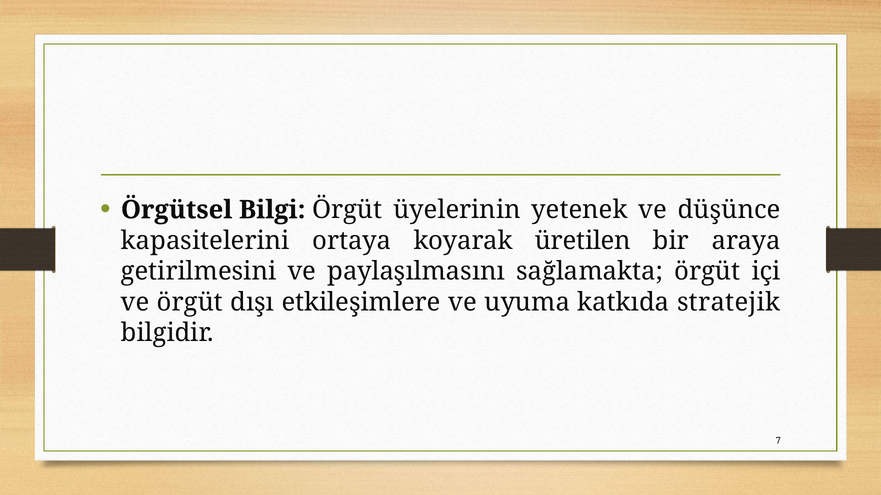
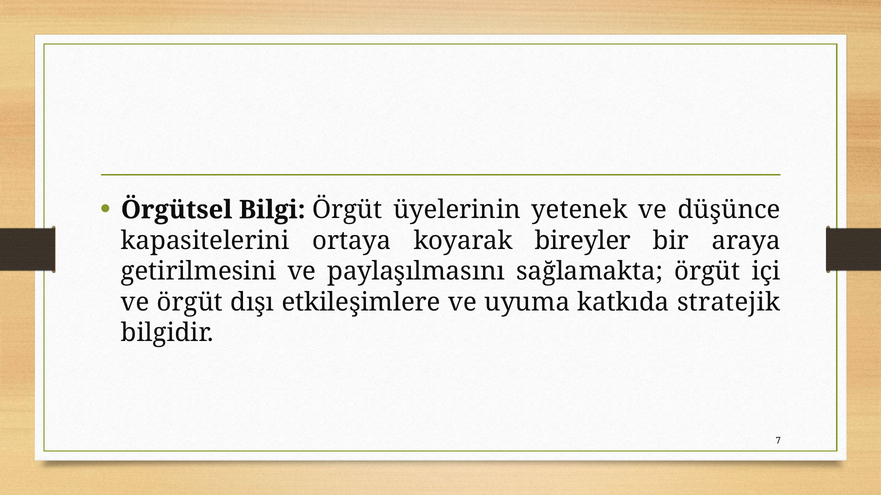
üretilen: üretilen -> bireyler
